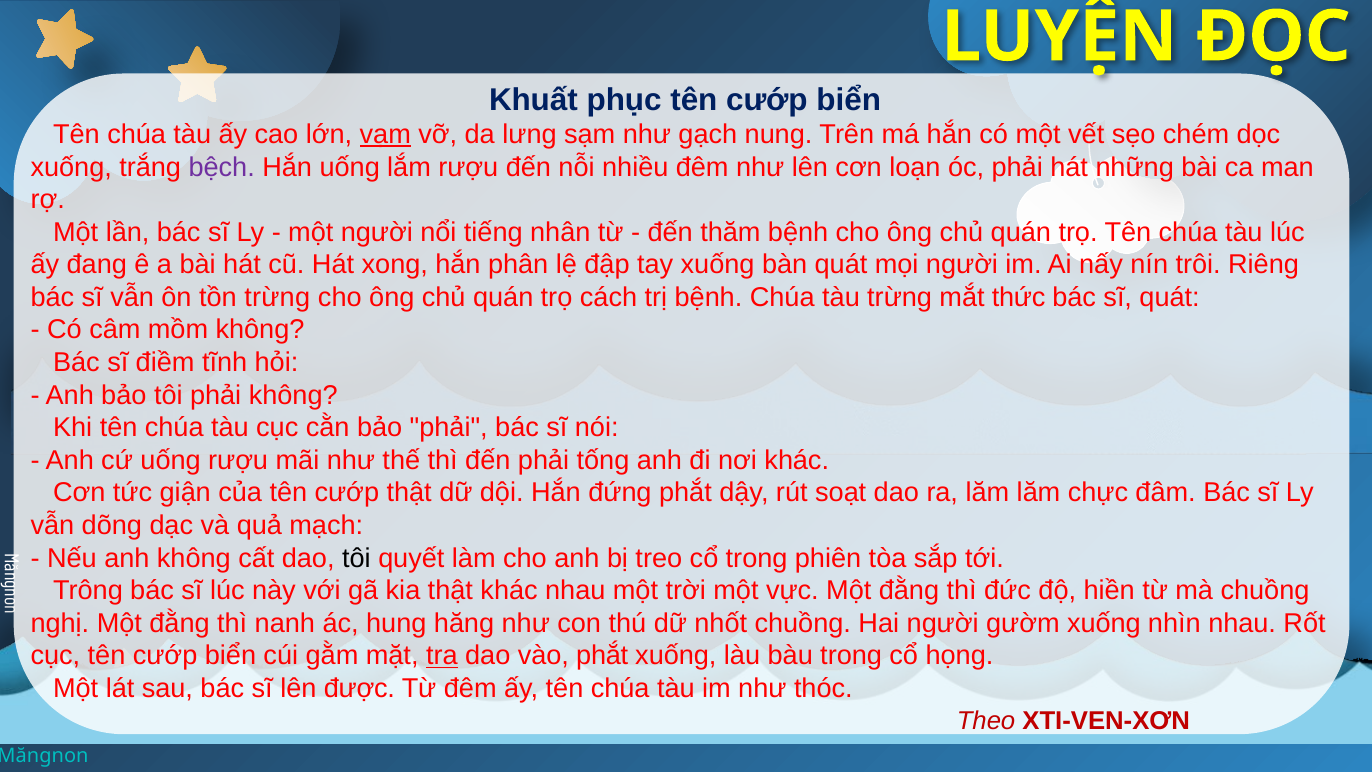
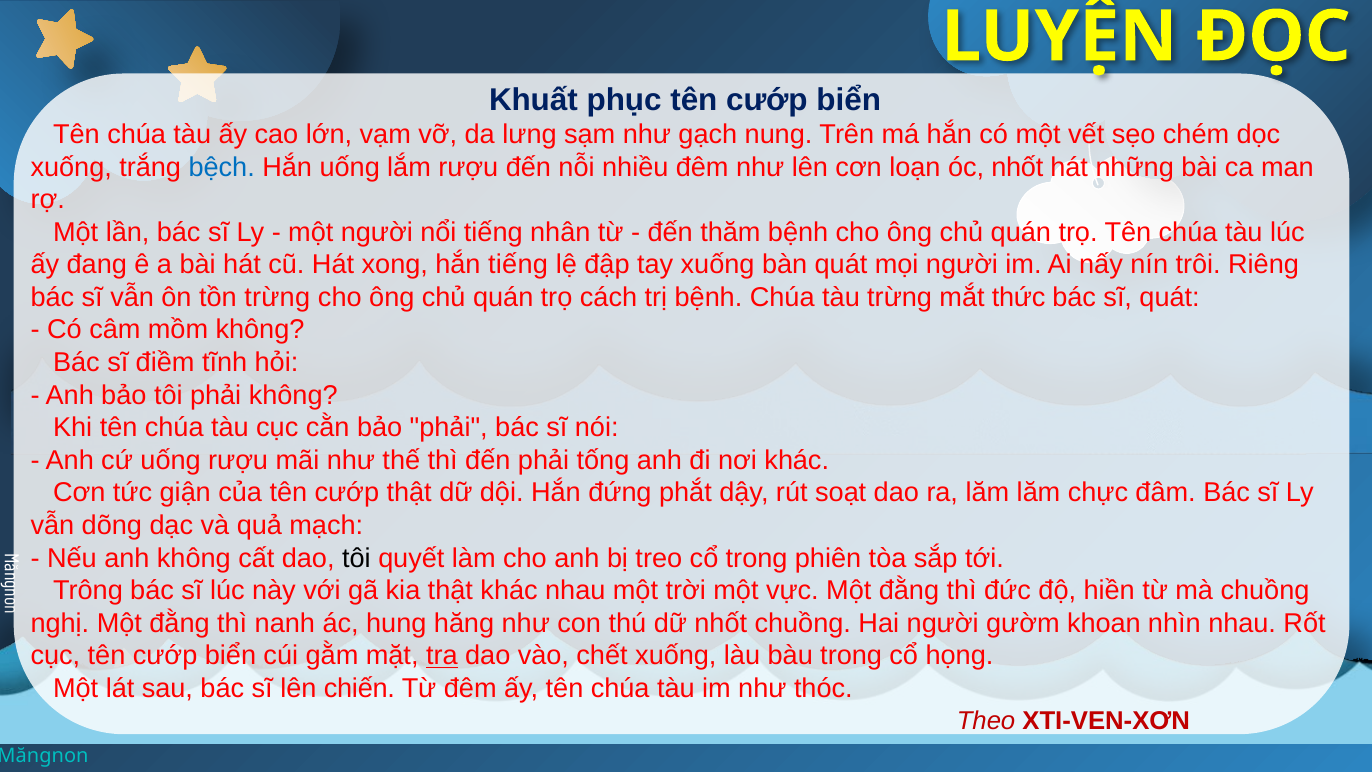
vạm underline: present -> none
bệch colour: purple -> blue
óc phải: phải -> nhốt
hắn phân: phân -> tiếng
gườm xuống: xuống -> khoan
vào phắt: phắt -> chết
được: được -> chiến
